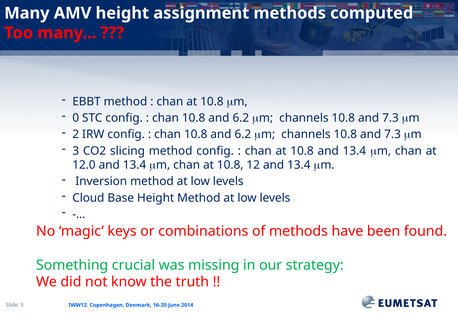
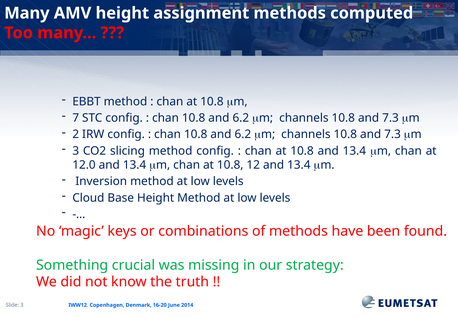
0: 0 -> 7
